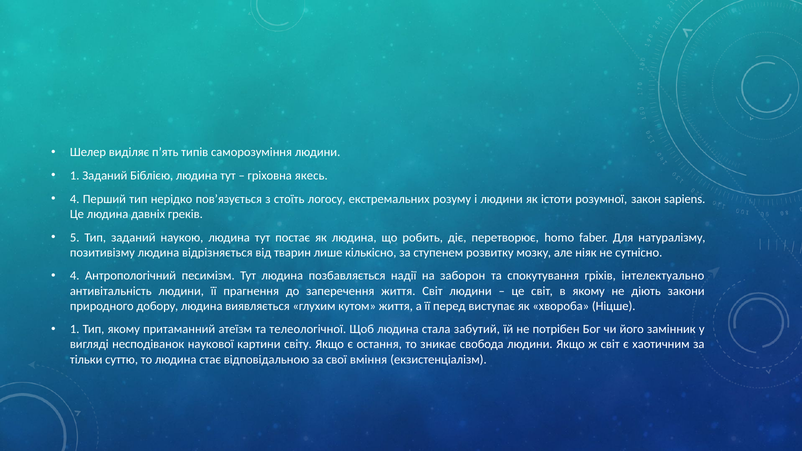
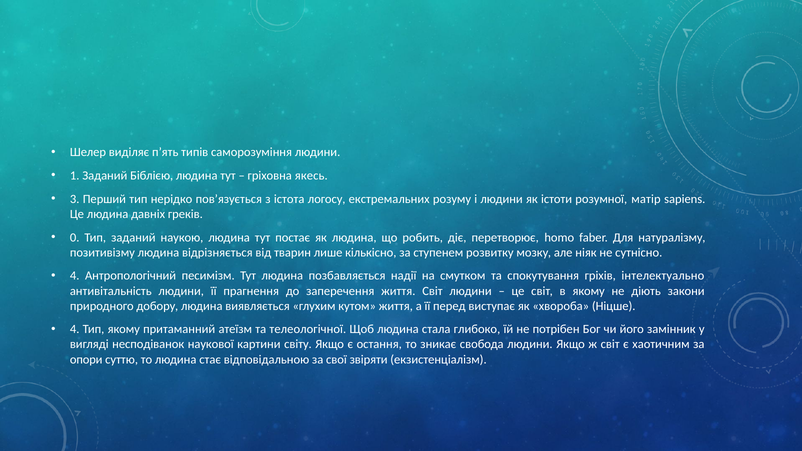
4 at (75, 199): 4 -> 3
стоїть: стоїть -> істота
закон: закон -> матір
5: 5 -> 0
заборон: заборон -> смутком
1 at (75, 329): 1 -> 4
забутий: забутий -> глибоко
тільки: тільки -> опори
вміння: вміння -> звіряти
